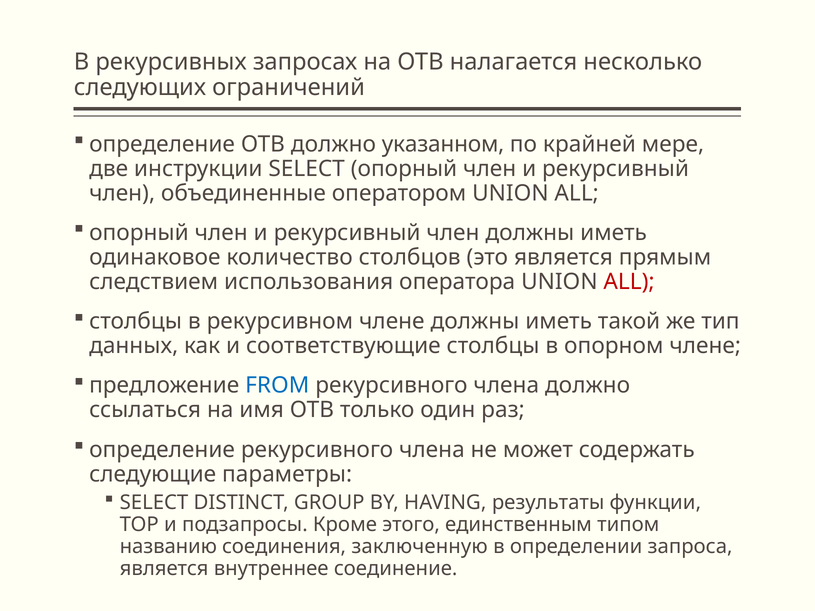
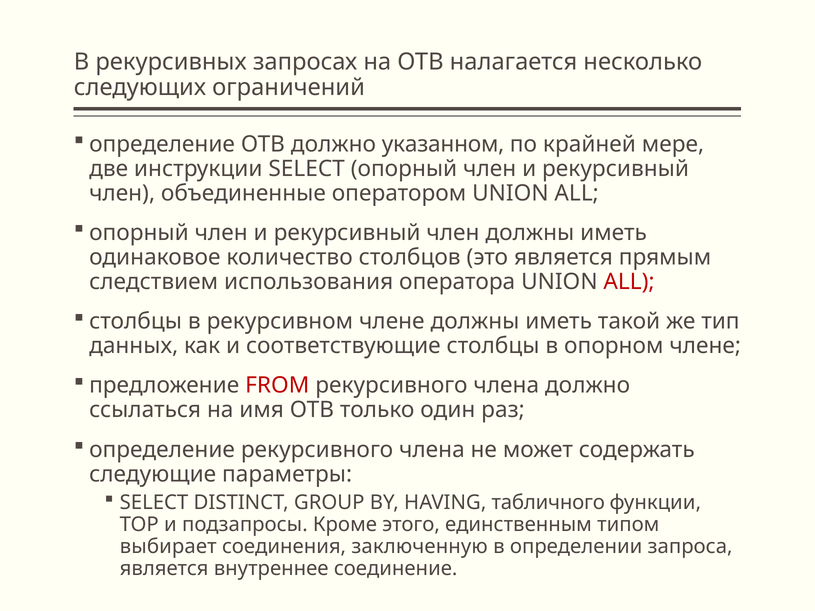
FROM colour: blue -> red
результаты: результаты -> табличного
названию: названию -> выбирает
